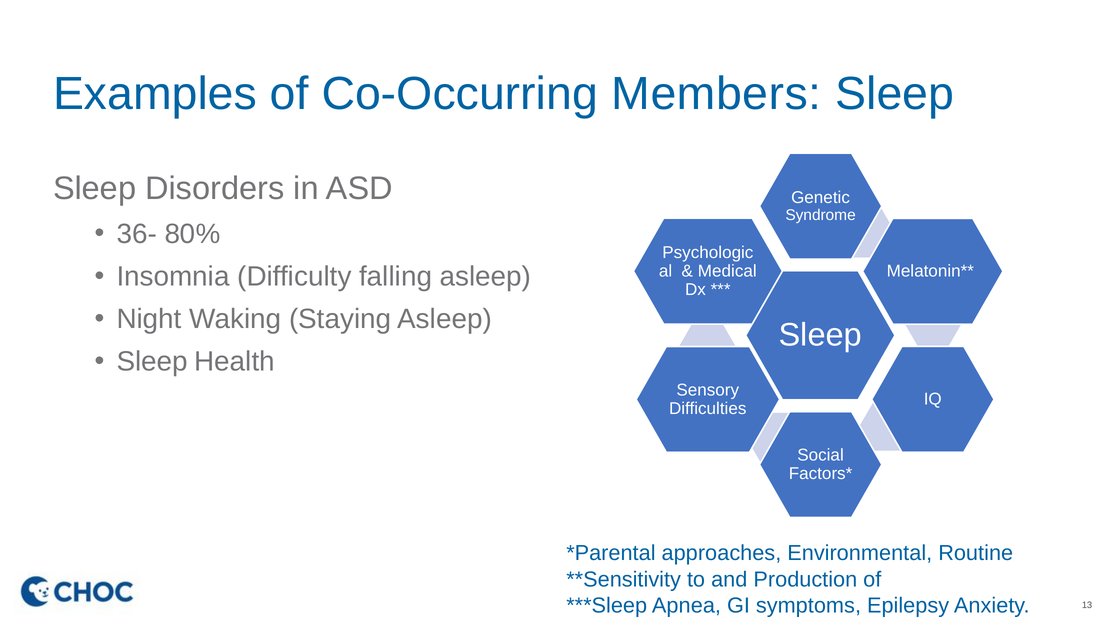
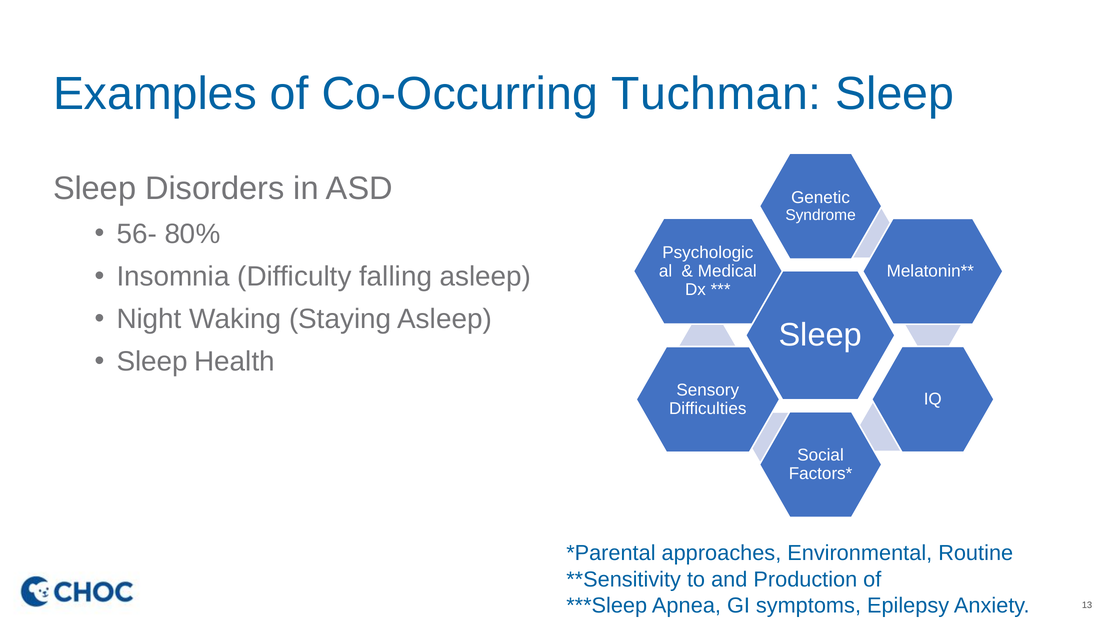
Members: Members -> Tuchman
36-: 36- -> 56-
